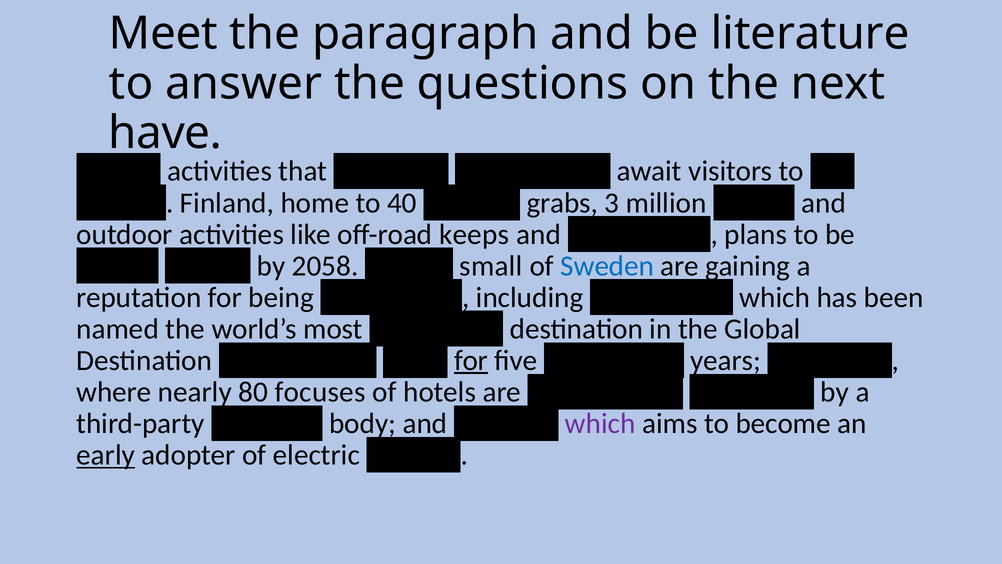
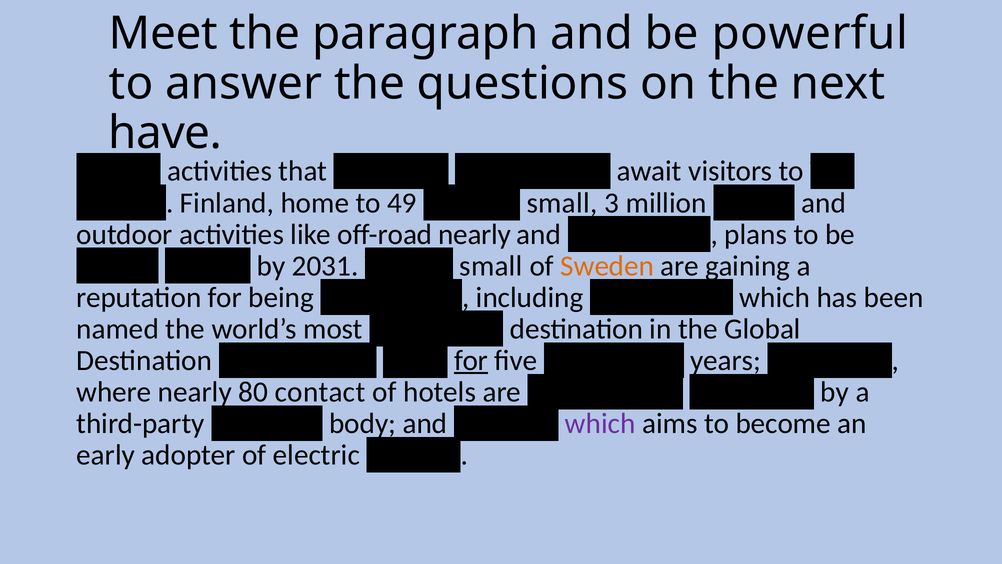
literature: literature -> powerful
40: 40 -> 49
national grabs: grabs -> small
keeps at (474, 234): keeps -> nearly
2058: 2058 -> 2031
Sweden colour: blue -> orange
focuses: focuses -> contact
early underline: present -> none
